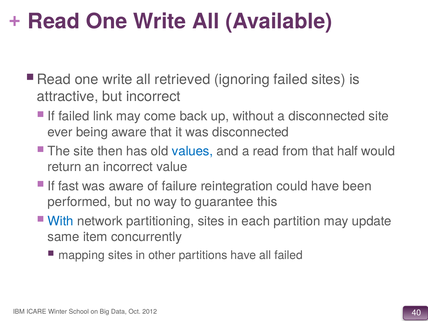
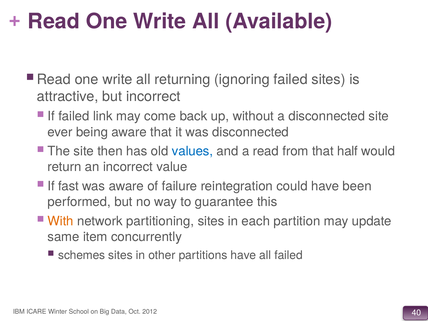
retrieved: retrieved -> returning
With colour: blue -> orange
mapping: mapping -> schemes
